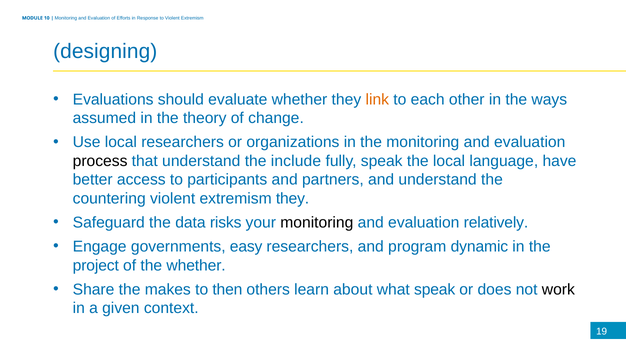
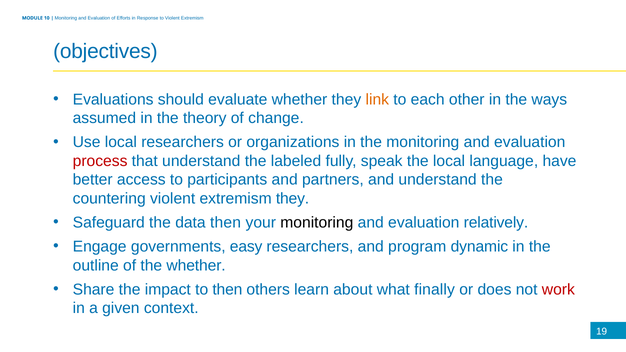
designing: designing -> objectives
process colour: black -> red
include: include -> labeled
data risks: risks -> then
project: project -> outline
makes: makes -> impact
what speak: speak -> finally
work colour: black -> red
